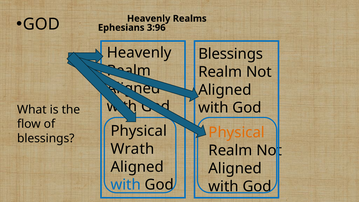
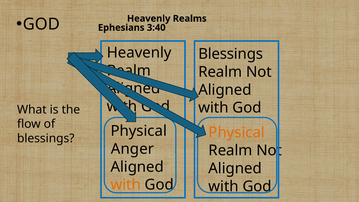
3:96: 3:96 -> 3:40
Wrath: Wrath -> Anger
with at (126, 185) colour: blue -> orange
